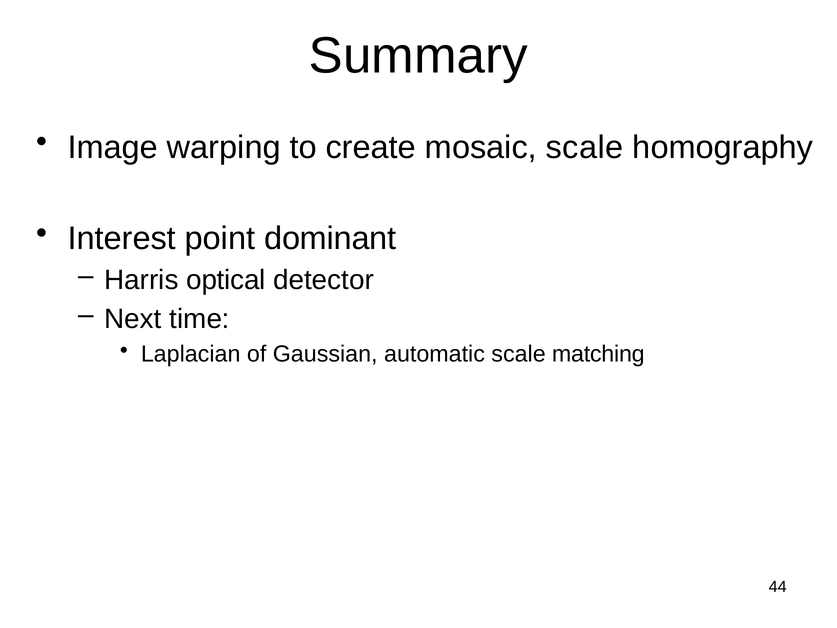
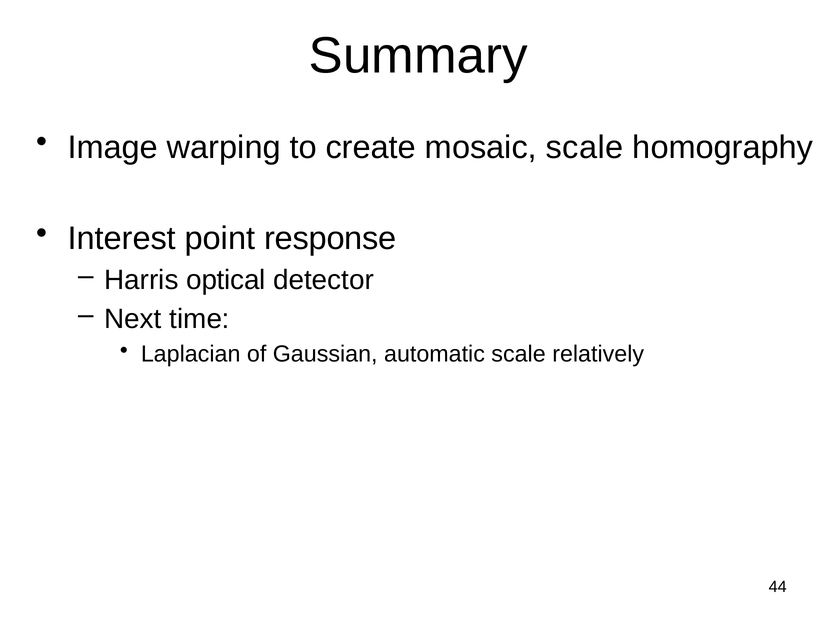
dominant: dominant -> response
matching: matching -> relatively
